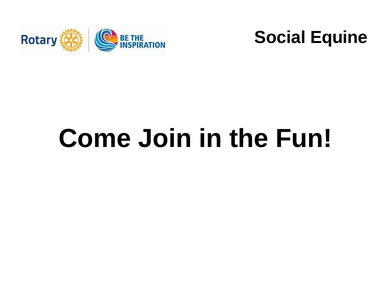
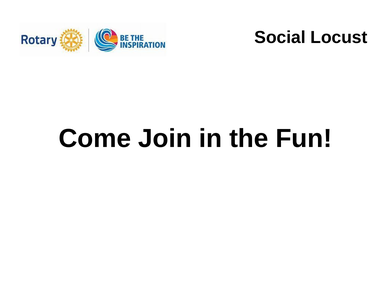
Equine: Equine -> Locust
